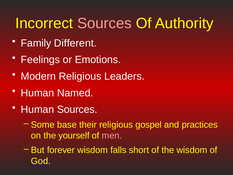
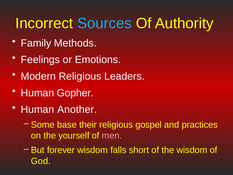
Sources at (104, 23) colour: pink -> light blue
Different: Different -> Methods
Named: Named -> Gopher
Human Sources: Sources -> Another
